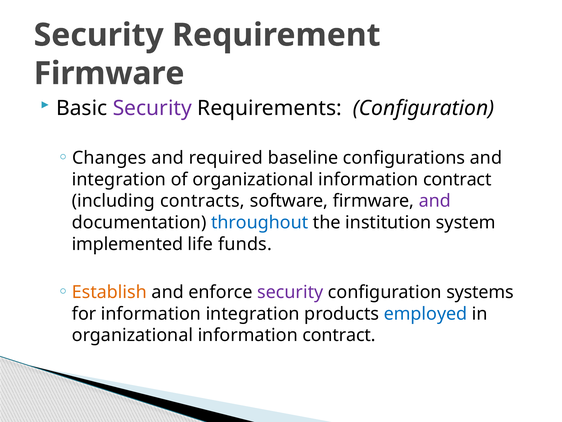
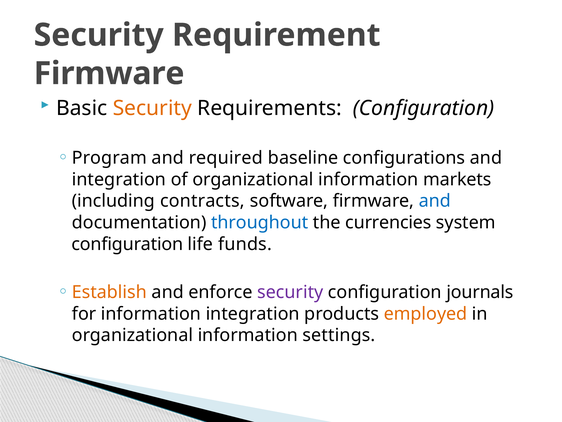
Security at (152, 108) colour: purple -> orange
Changes: Changes -> Program
of organizational information contract: contract -> markets
and at (435, 201) colour: purple -> blue
institution: institution -> currencies
implemented at (127, 244): implemented -> configuration
systems: systems -> journals
employed colour: blue -> orange
contract at (339, 335): contract -> settings
